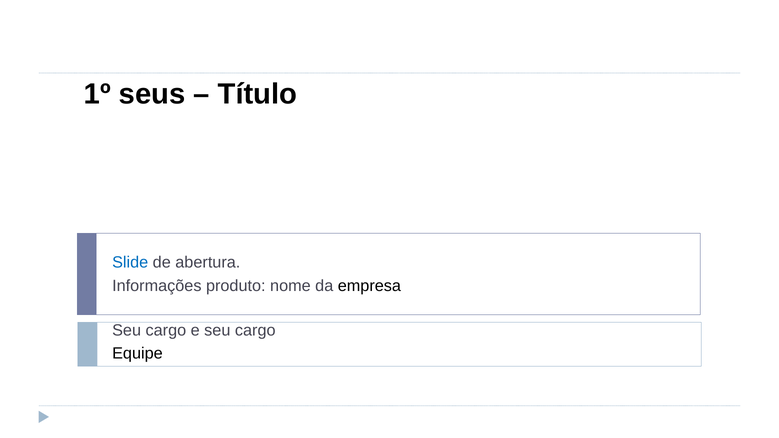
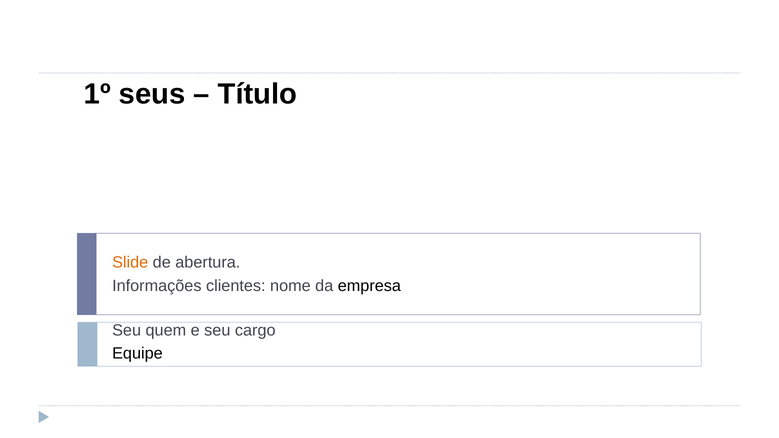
Slide colour: blue -> orange
produto: produto -> clientes
cargo at (166, 330): cargo -> quem
